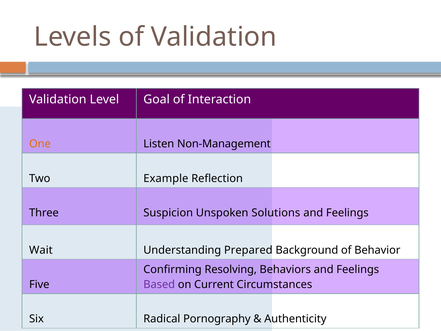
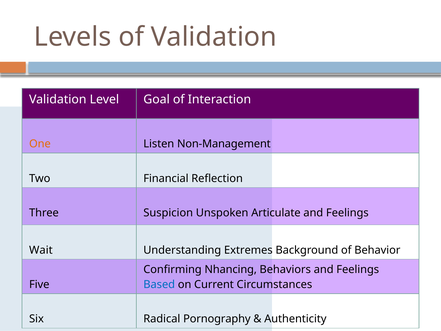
Example: Example -> Financial
Solutions: Solutions -> Articulate
Prepared: Prepared -> Extremes
Resolving: Resolving -> Nhancing
Based colour: purple -> blue
